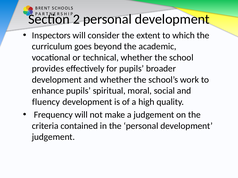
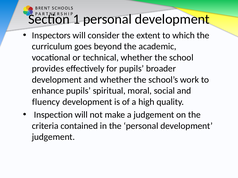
2: 2 -> 1
Frequency: Frequency -> Inspection
